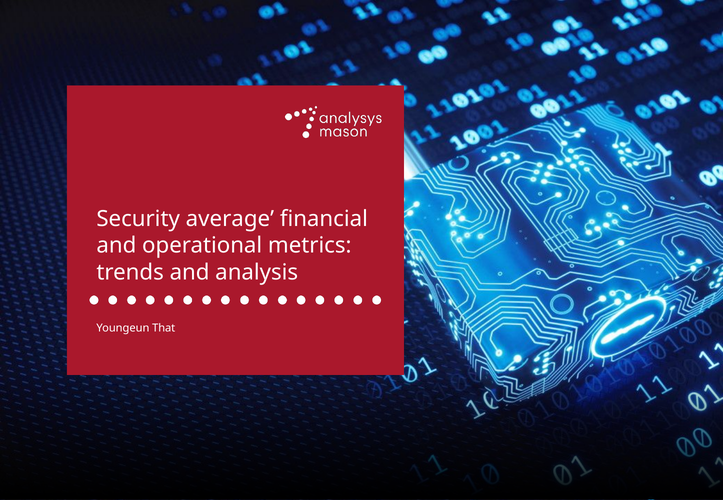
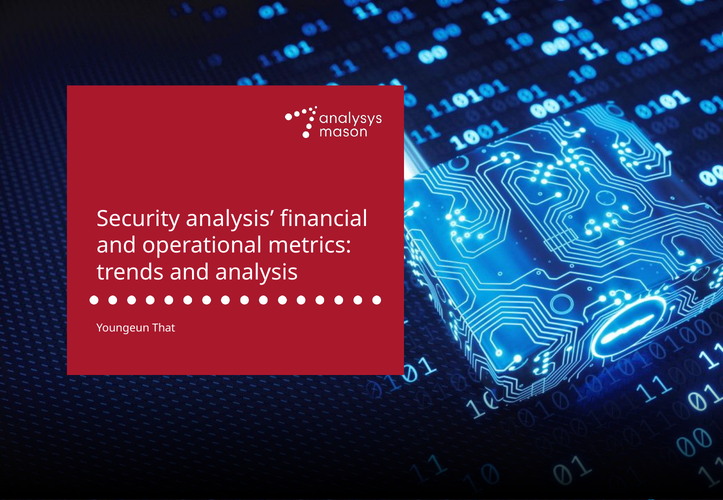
Security average: average -> analysis
